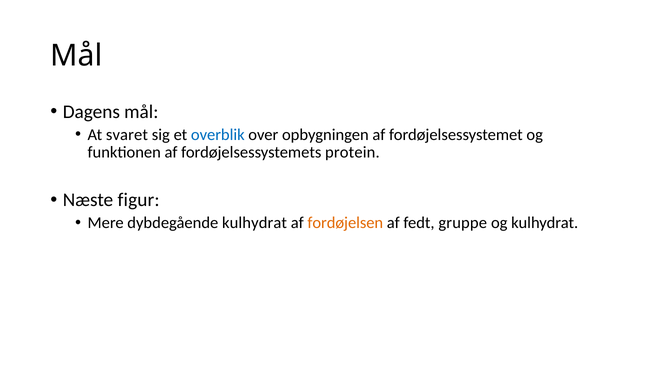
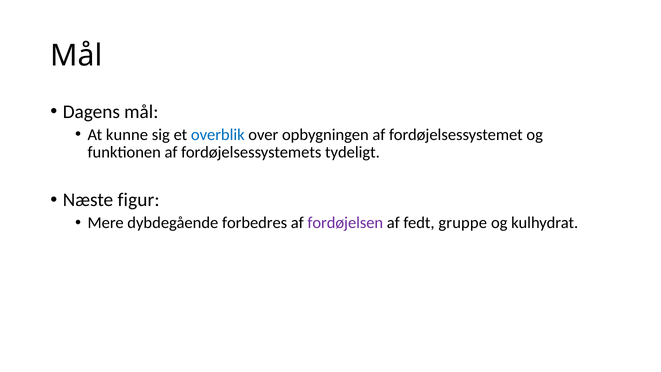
svaret: svaret -> kunne
protein: protein -> tydeligt
dybdegående kulhydrat: kulhydrat -> forbedres
fordøjelsen colour: orange -> purple
